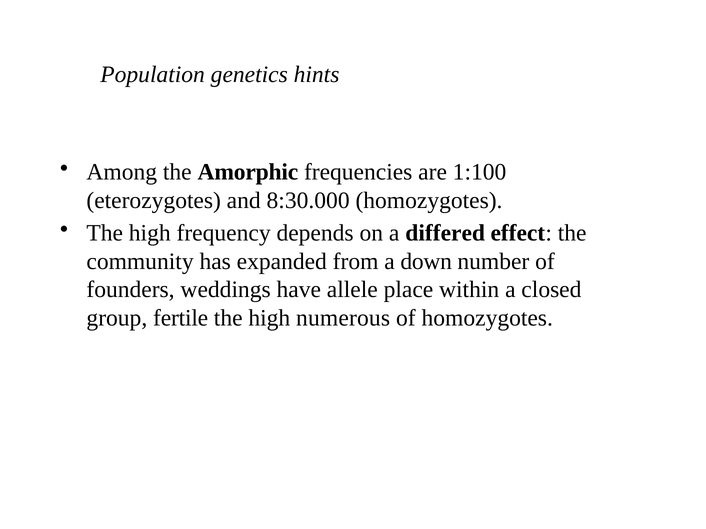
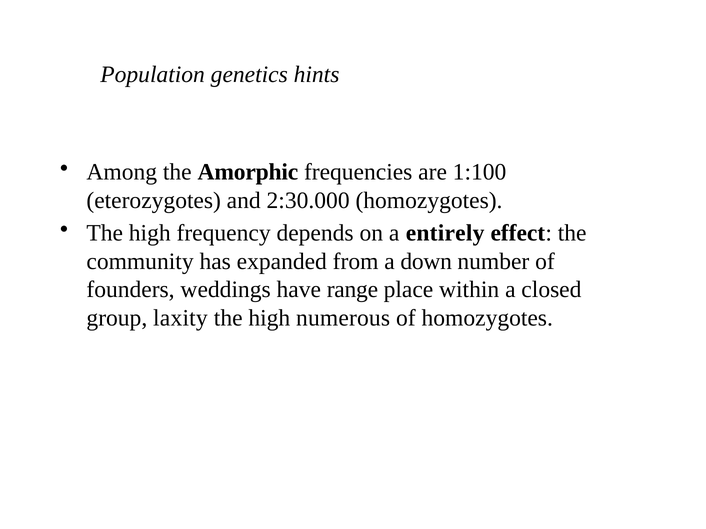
8:30.000: 8:30.000 -> 2:30.000
differed: differed -> entirely
allele: allele -> range
fertile: fertile -> laxity
